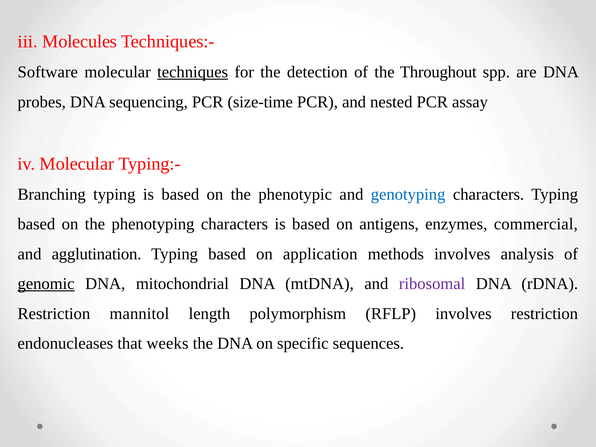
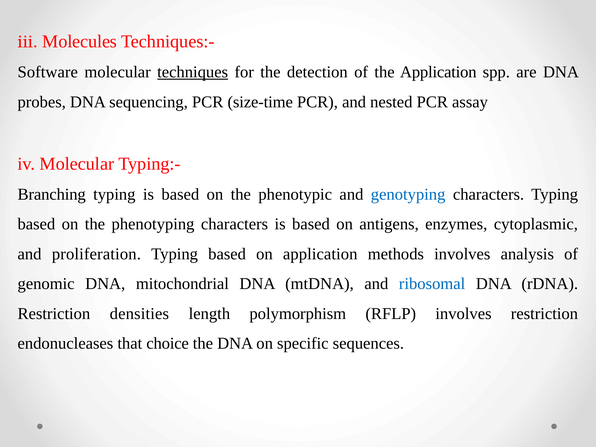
the Throughout: Throughout -> Application
commercial: commercial -> cytoplasmic
agglutination: agglutination -> proliferation
genomic underline: present -> none
ribosomal colour: purple -> blue
mannitol: mannitol -> densities
weeks: weeks -> choice
